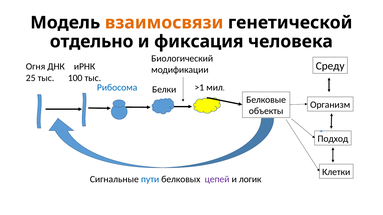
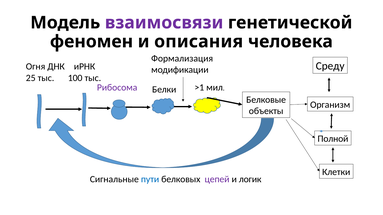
взаимосвязи colour: orange -> purple
отдельно: отдельно -> феномен
фиксация: фиксация -> описания
Биологический: Биологический -> Формализация
Рибосома colour: blue -> purple
Подход: Подход -> Полной
